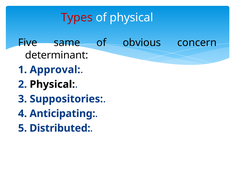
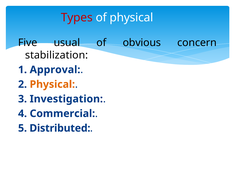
same: same -> usual
determinant: determinant -> stabilization
Physical at (52, 84) colour: black -> orange
Suppositories: Suppositories -> Investigation
Anticipating: Anticipating -> Commercial
